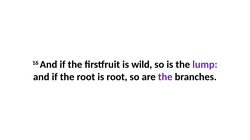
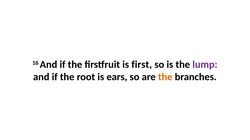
wild: wild -> first
is root: root -> ears
the at (165, 77) colour: purple -> orange
